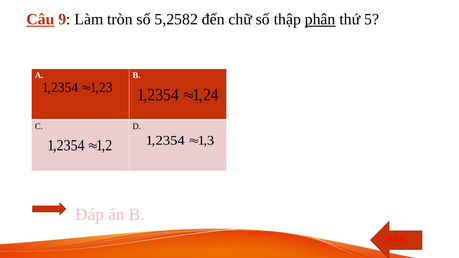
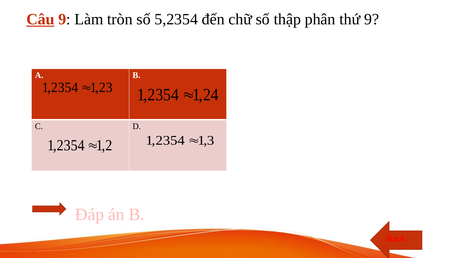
5,2582: 5,2582 -> 5,2354
phân underline: present -> none
thứ 5: 5 -> 9
